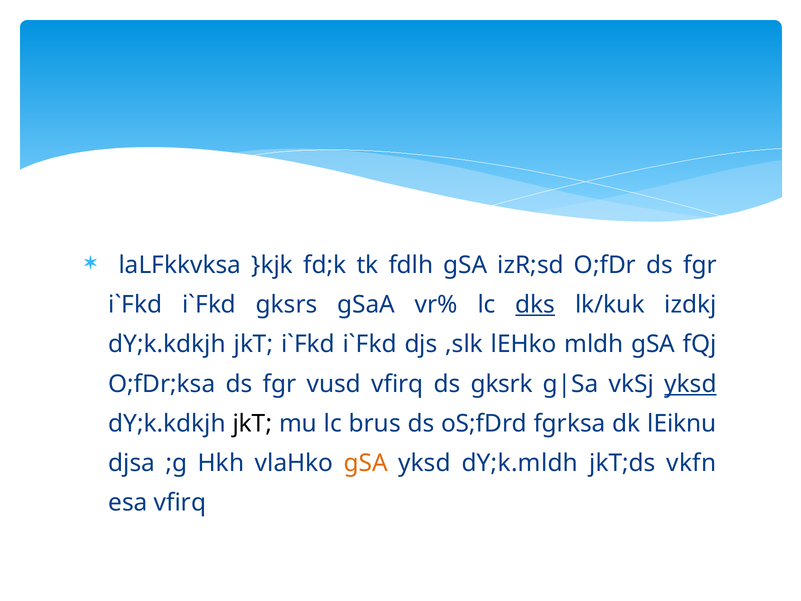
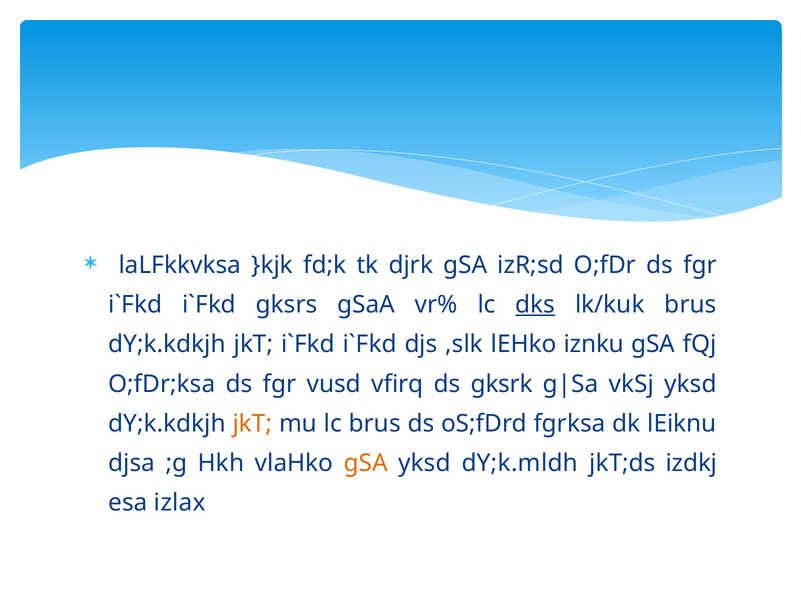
fdlh: fdlh -> djrk
lk/kuk izdkj: izdkj -> brus
mldh: mldh -> iznku
yksd at (690, 384) underline: present -> none
jkT at (252, 423) colour: black -> orange
vkfn: vkfn -> izdkj
esa vfirq: vfirq -> izlax
